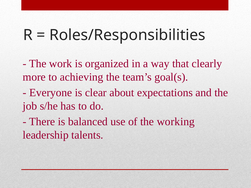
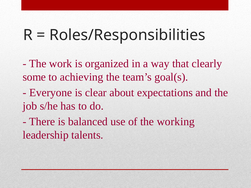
more: more -> some
